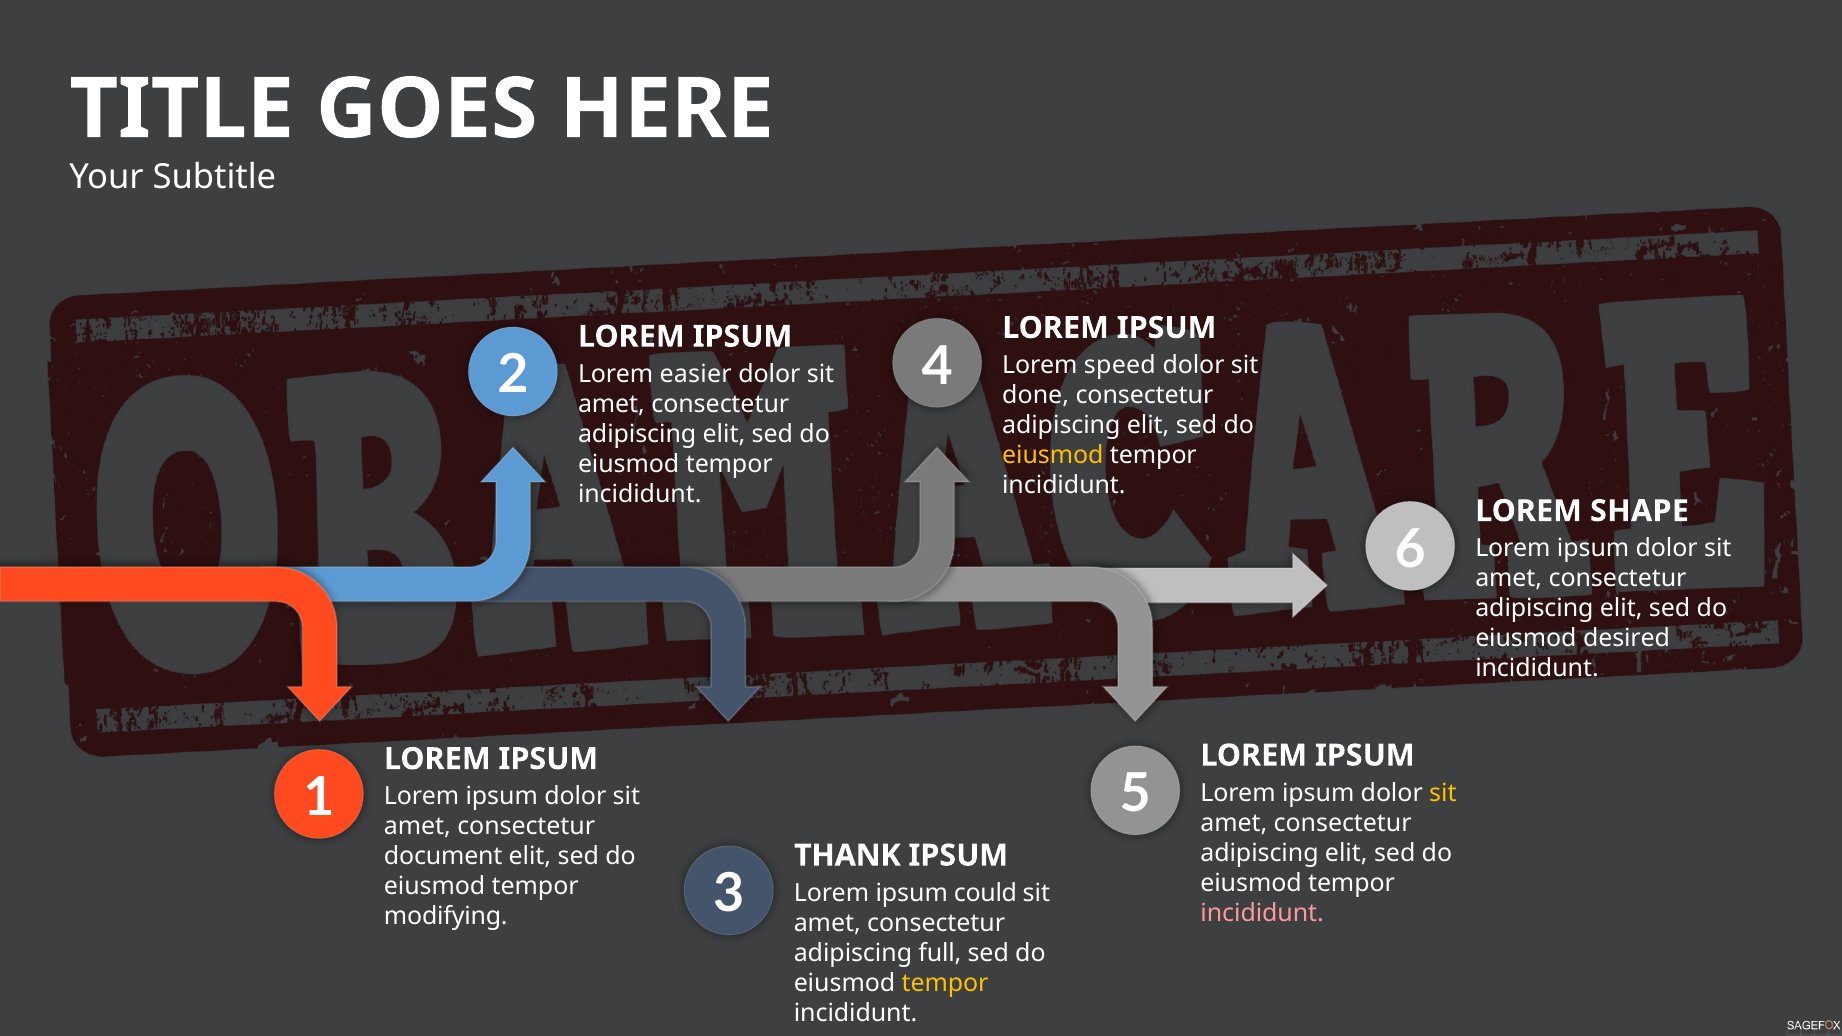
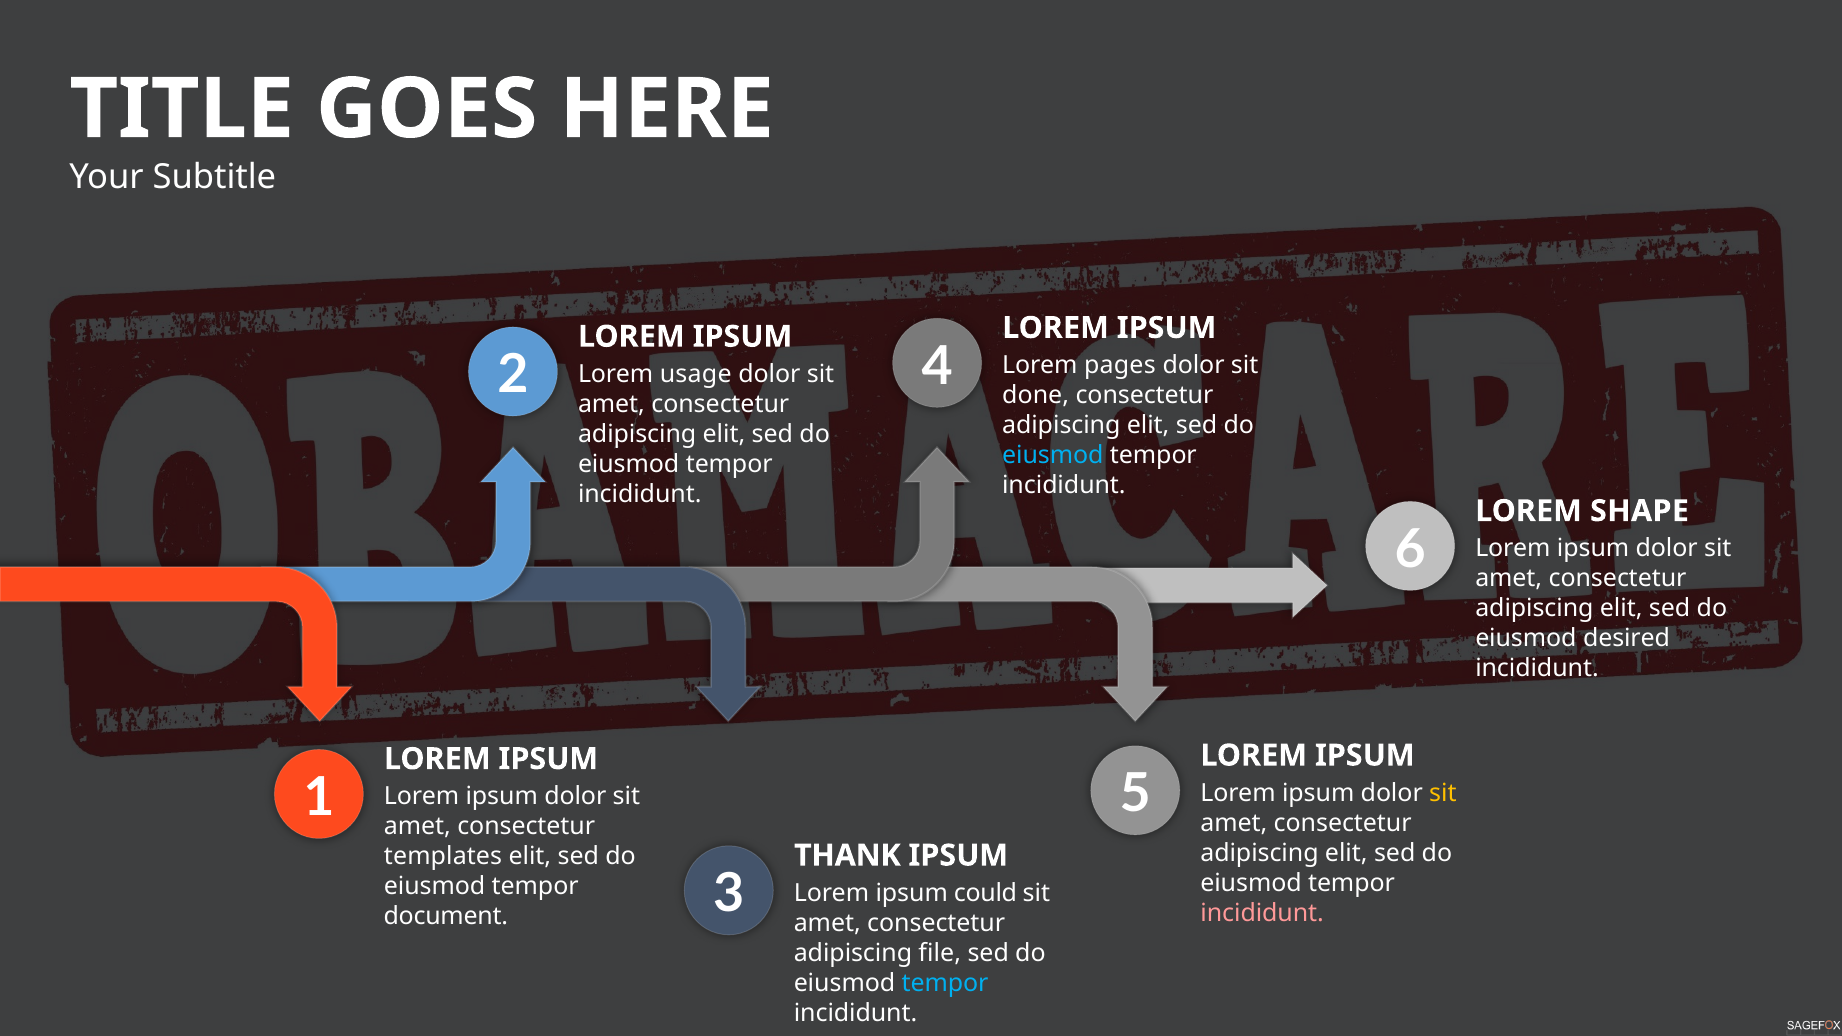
speed: speed -> pages
easier: easier -> usage
eiusmod at (1053, 455) colour: yellow -> light blue
document: document -> templates
modifying: modifying -> document
full: full -> file
tempor at (945, 983) colour: yellow -> light blue
